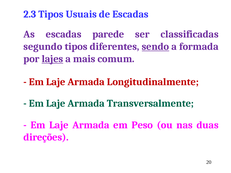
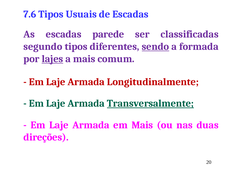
2.3: 2.3 -> 7.6
Transversalmente underline: none -> present
em Peso: Peso -> Mais
